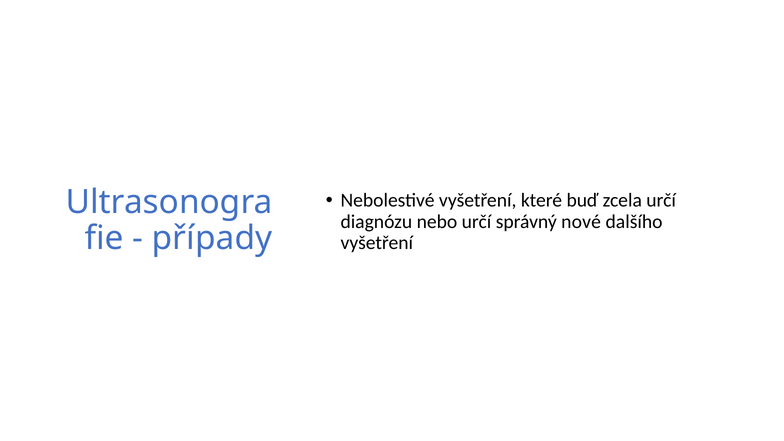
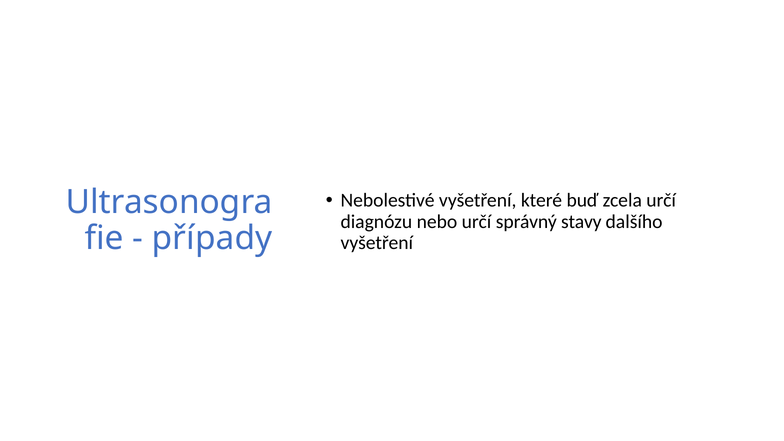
nové: nové -> stavy
